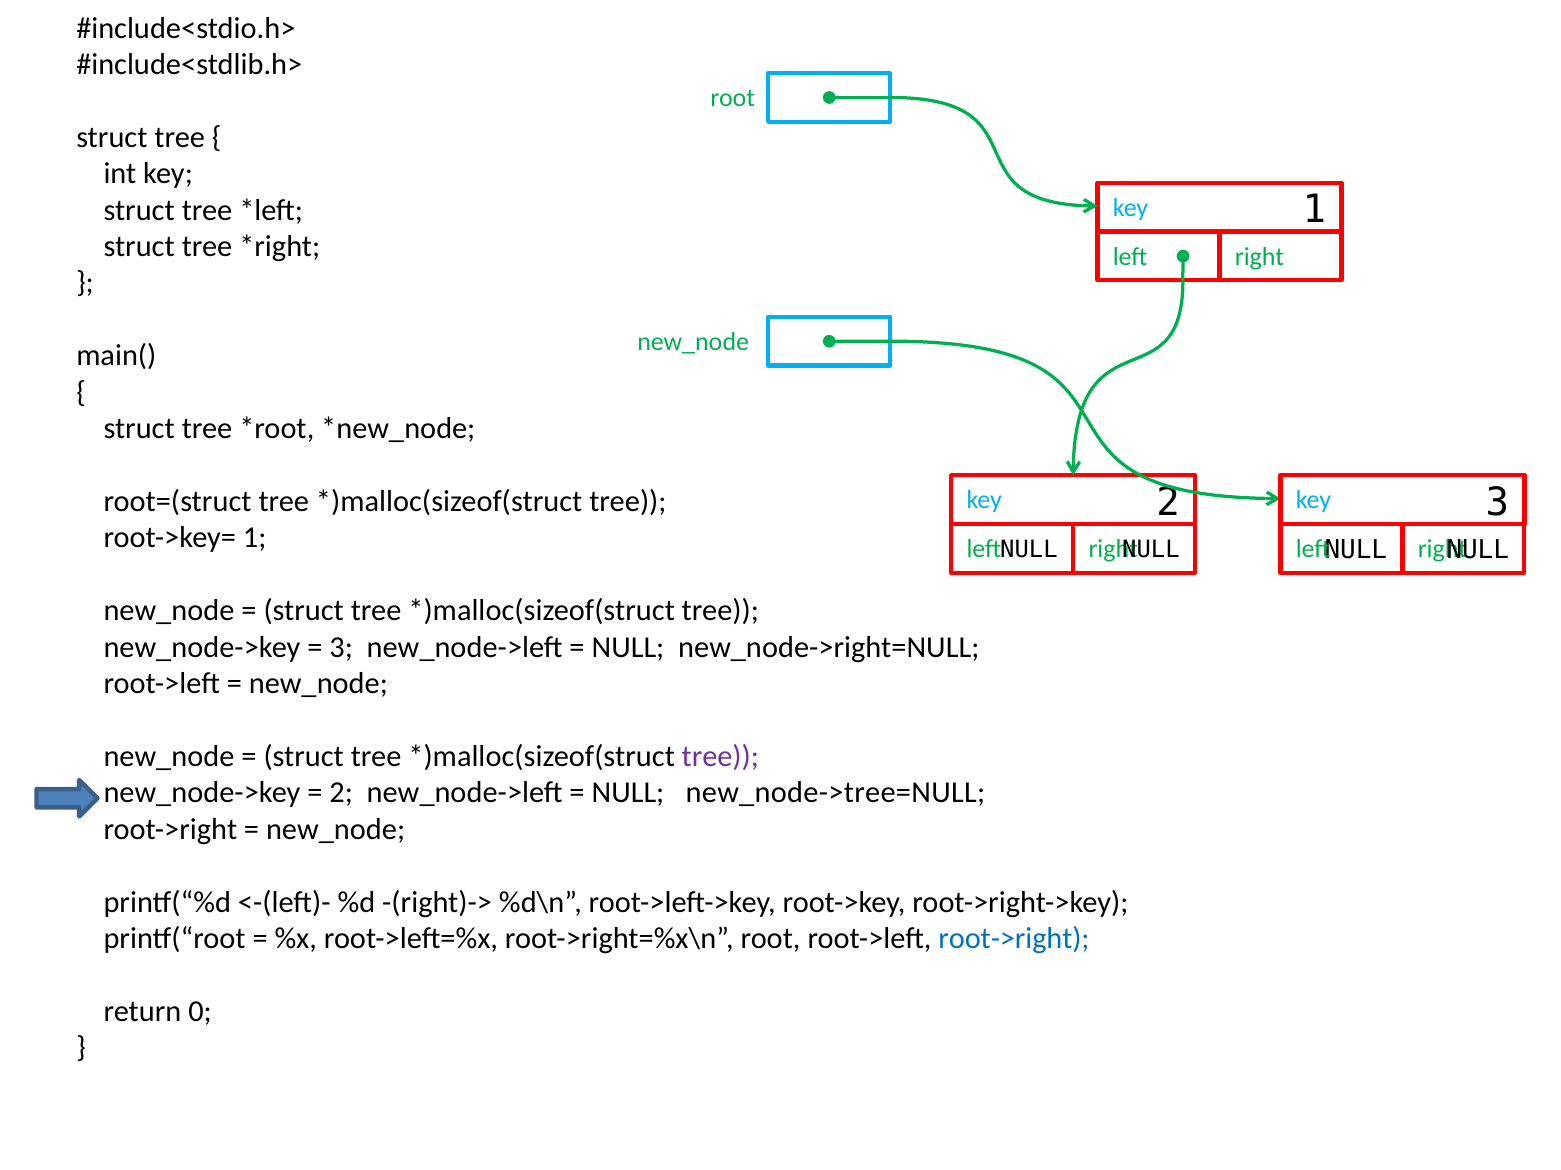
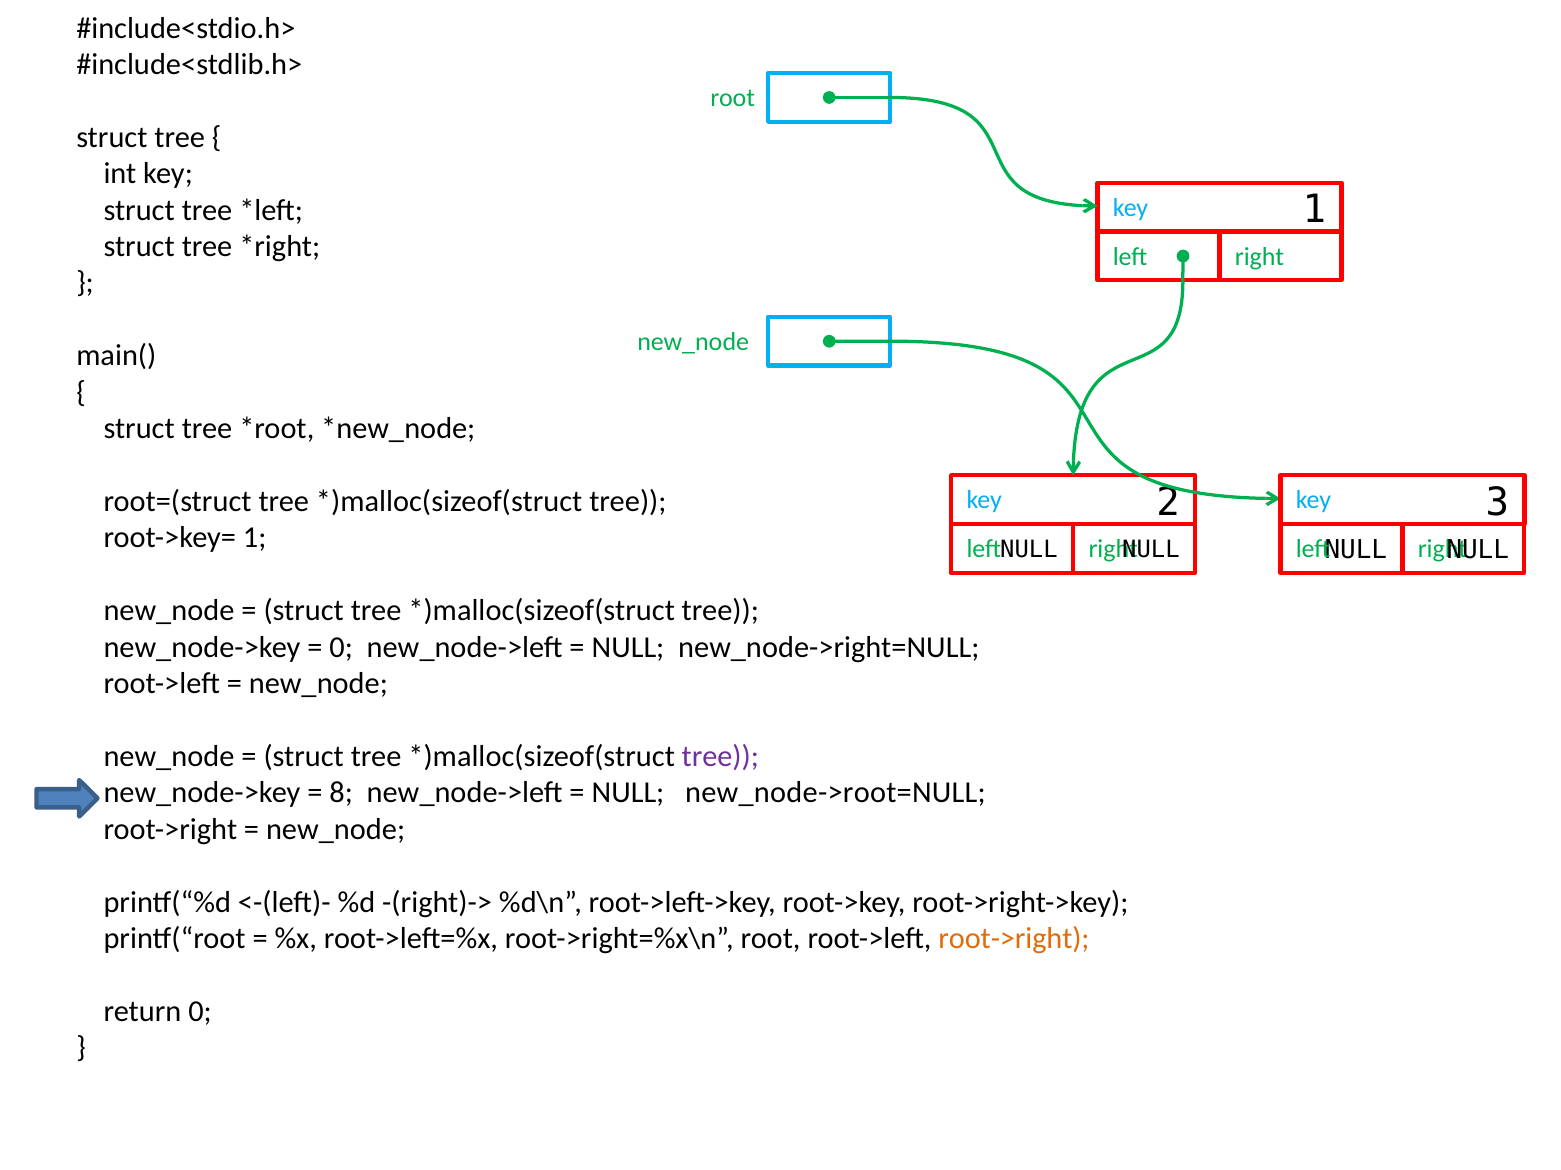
3 at (341, 648): 3 -> 0
2 at (341, 793): 2 -> 8
new_node->tree=NULL: new_node->tree=NULL -> new_node->root=NULL
root->right at (1014, 939) colour: blue -> orange
